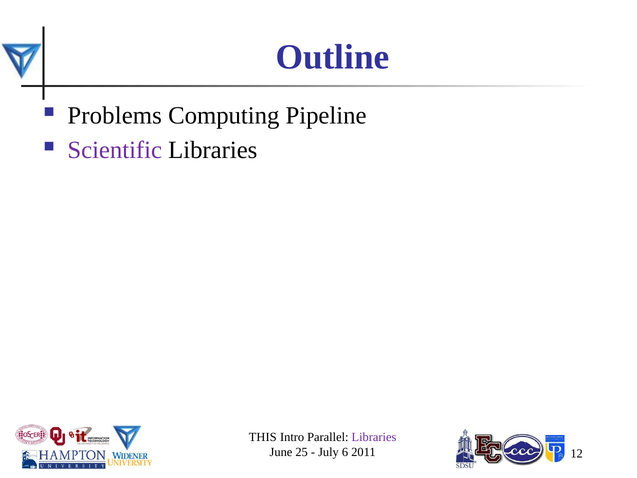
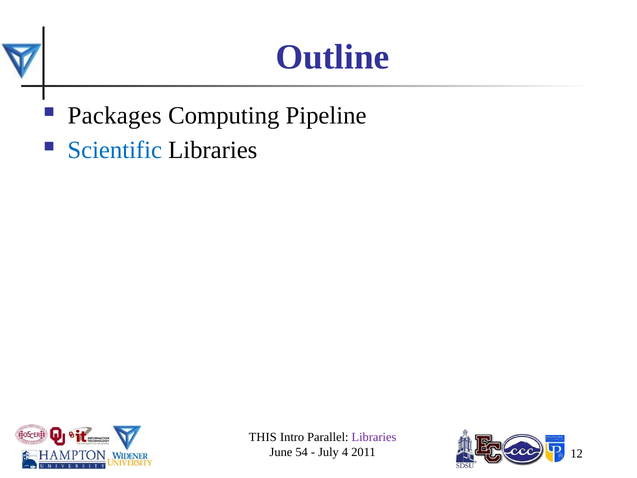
Problems: Problems -> Packages
Scientific colour: purple -> blue
25: 25 -> 54
6: 6 -> 4
